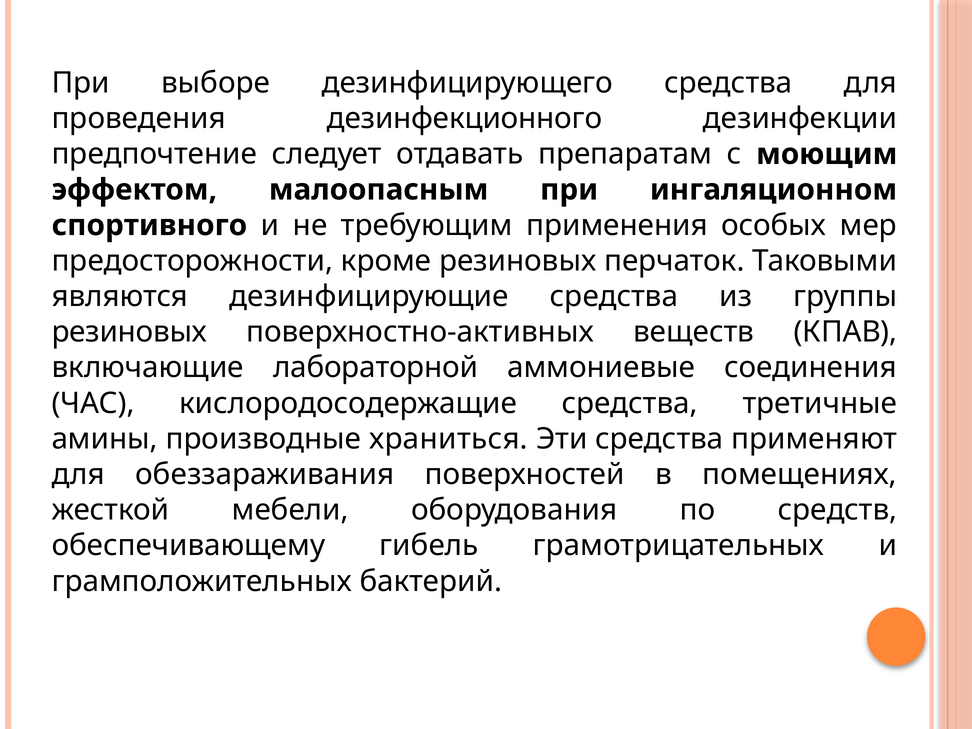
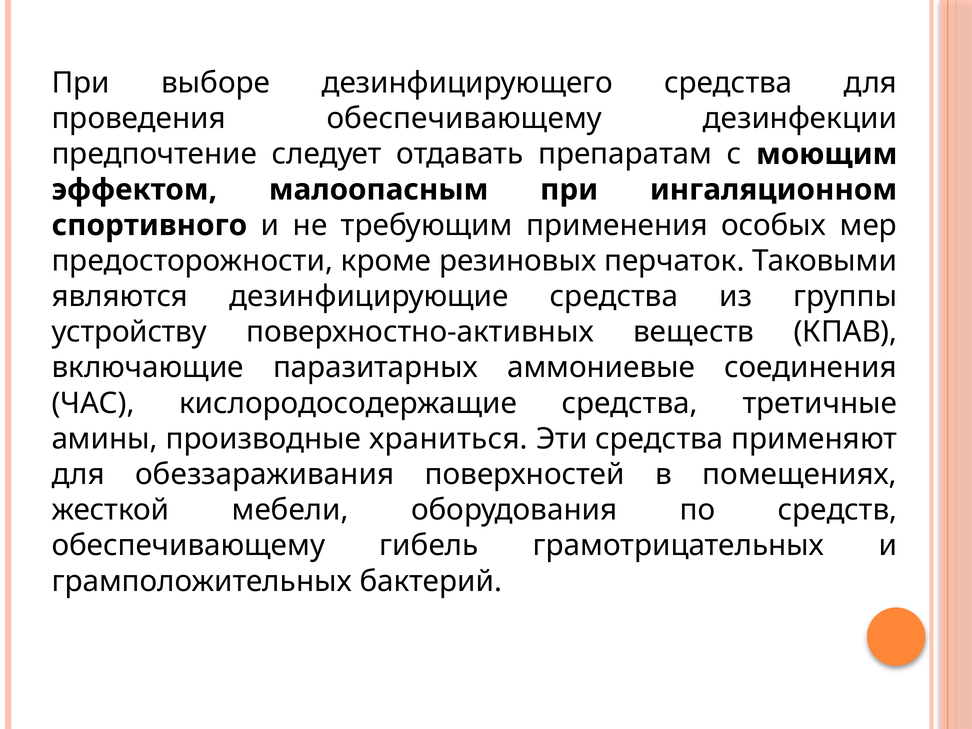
проведения дезинфекционного: дезинфекционного -> обеспечивающему
резиновых at (129, 332): резиновых -> устройству
лабораторной: лабораторной -> паразитарных
